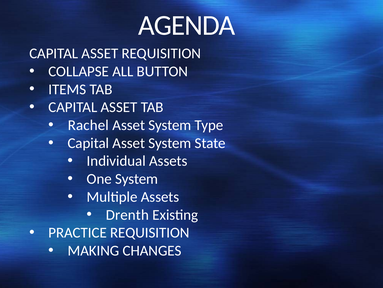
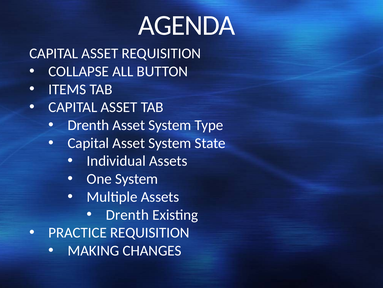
Rachel at (88, 125): Rachel -> Drenth
